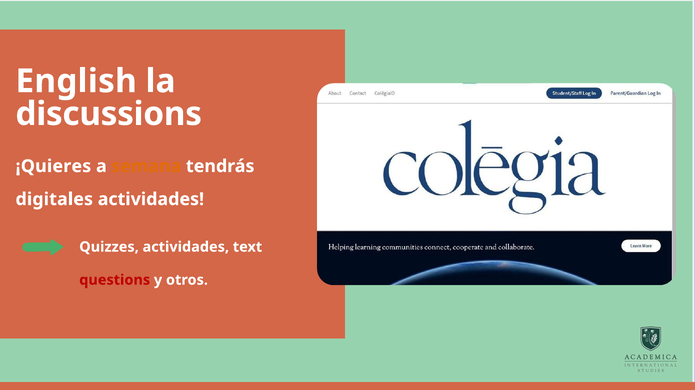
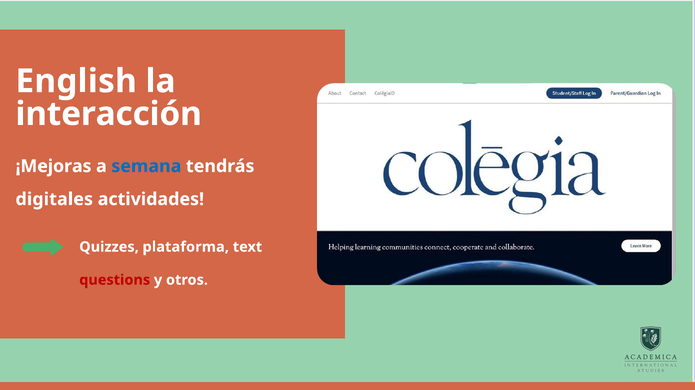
discussions: discussions -> interacción
¡Quieres: ¡Quieres -> ¡Mejoras
semana colour: orange -> blue
Quizzes actividades: actividades -> plataforma
